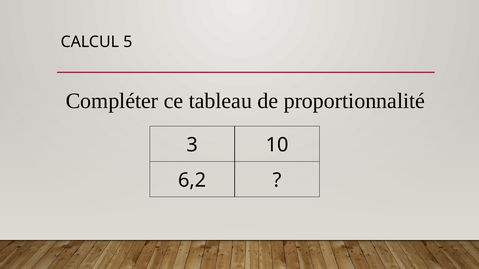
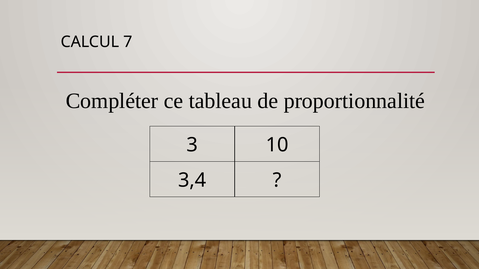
5: 5 -> 7
6,2: 6,2 -> 3,4
